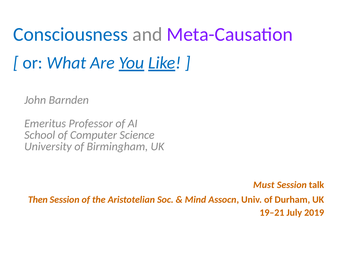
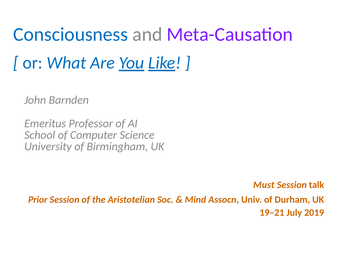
Then: Then -> Prior
